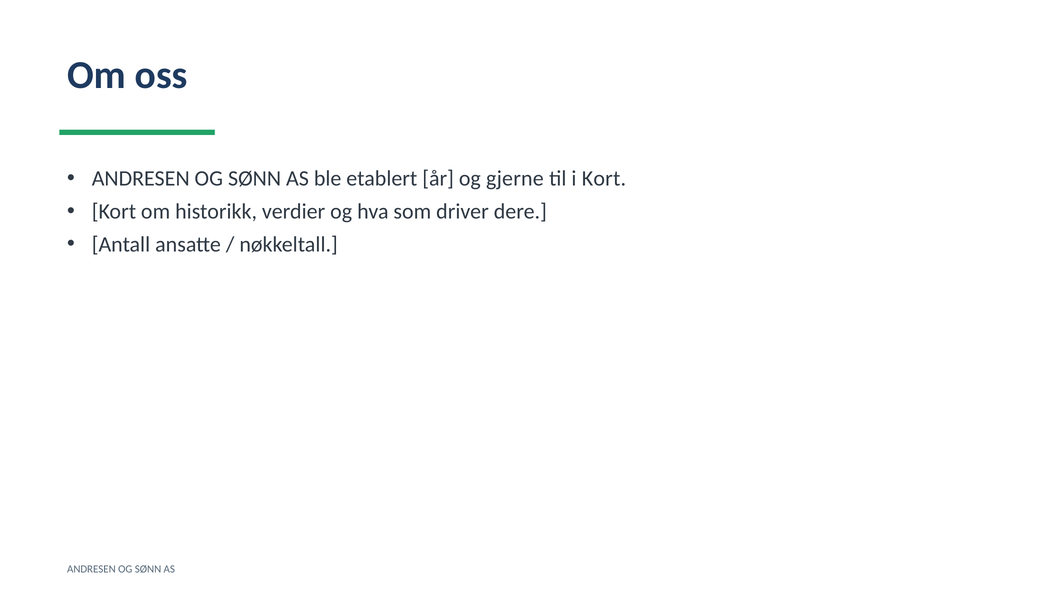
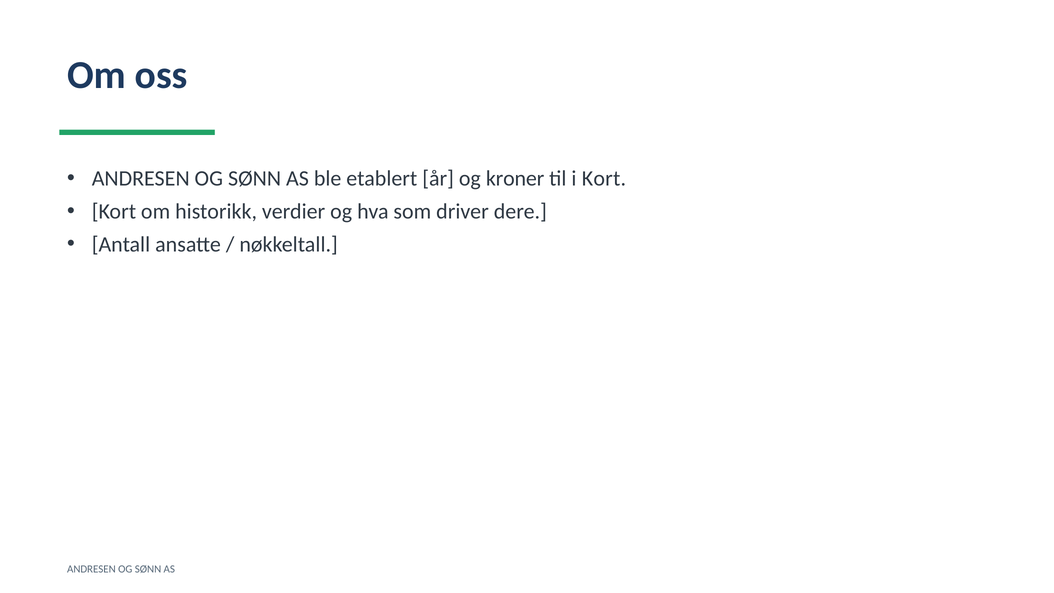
gjerne: gjerne -> kroner
